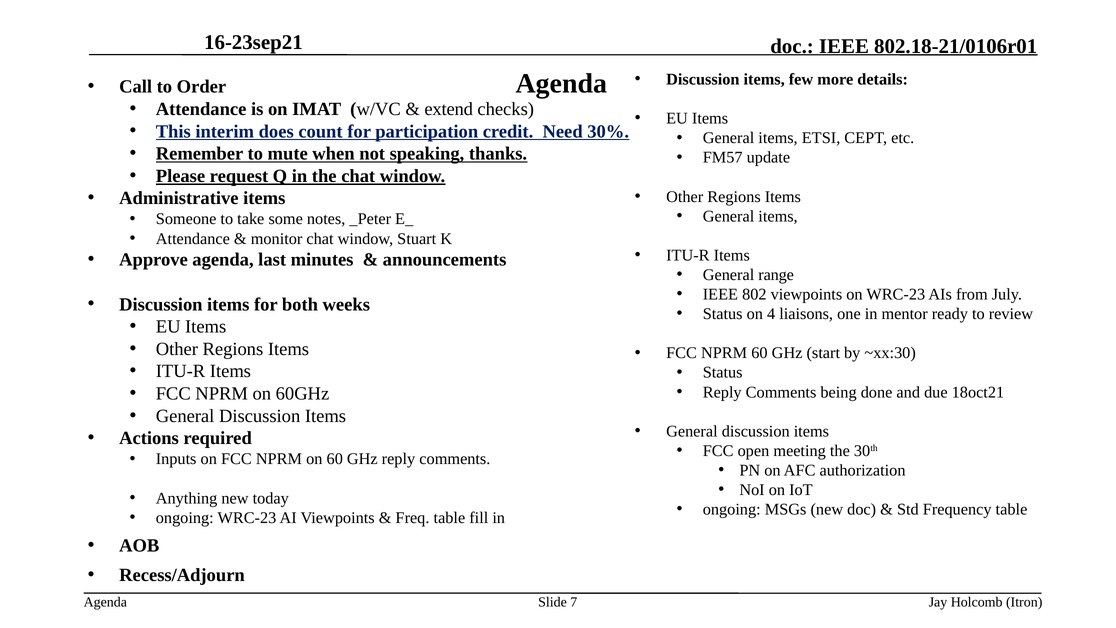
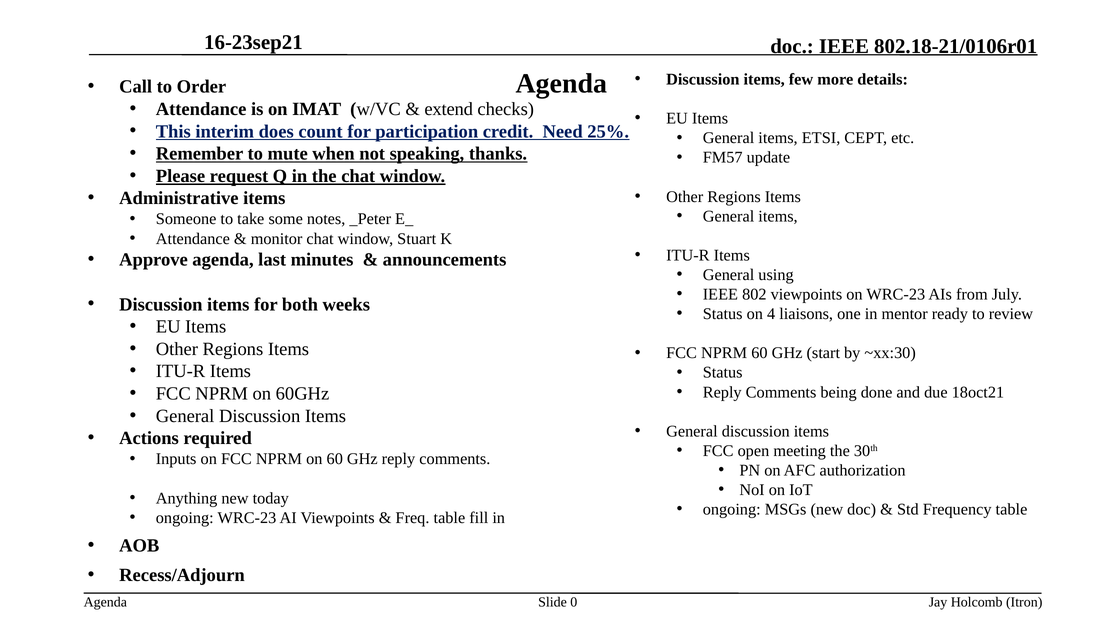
30%: 30% -> 25%
range: range -> using
7: 7 -> 0
